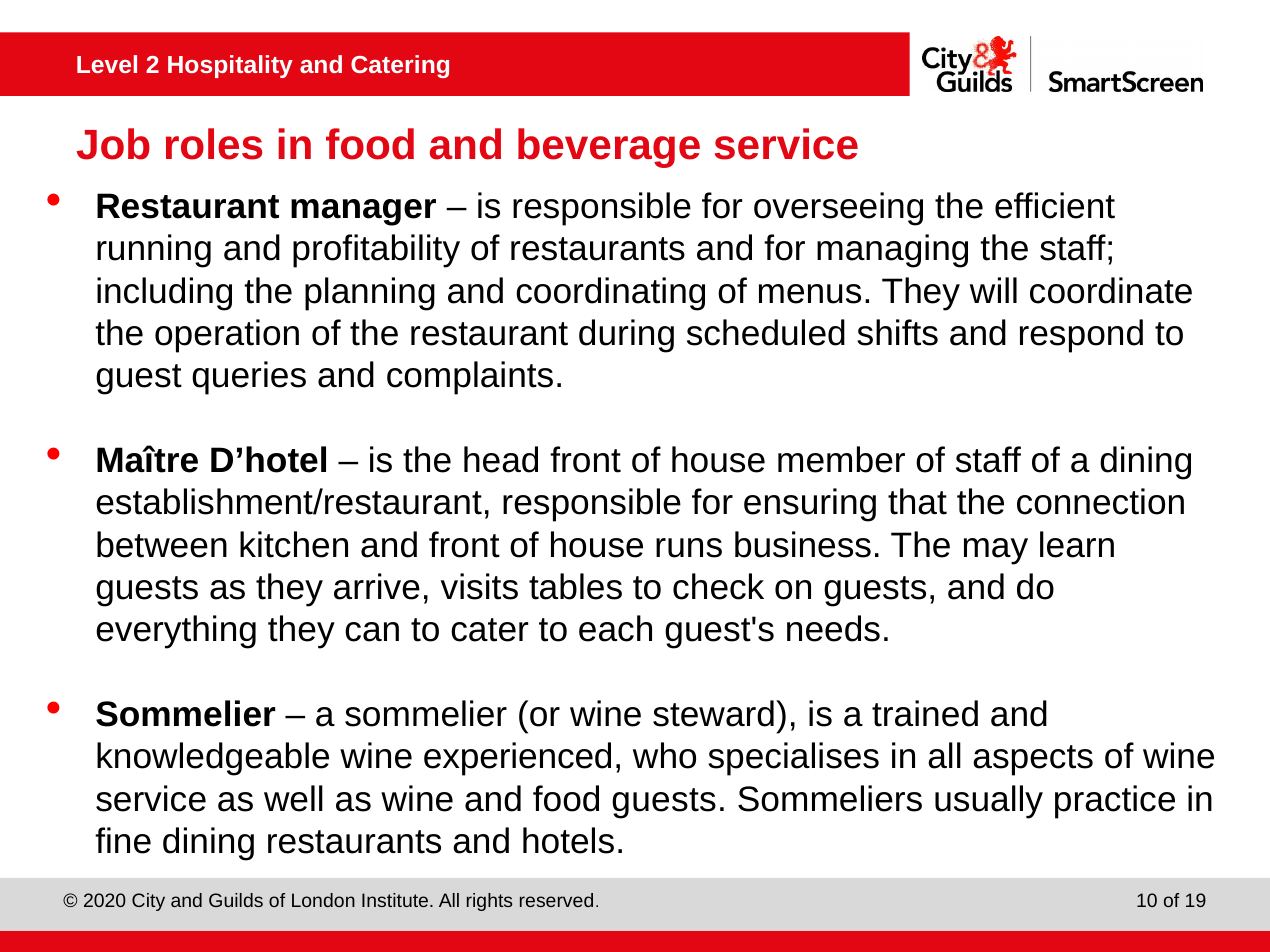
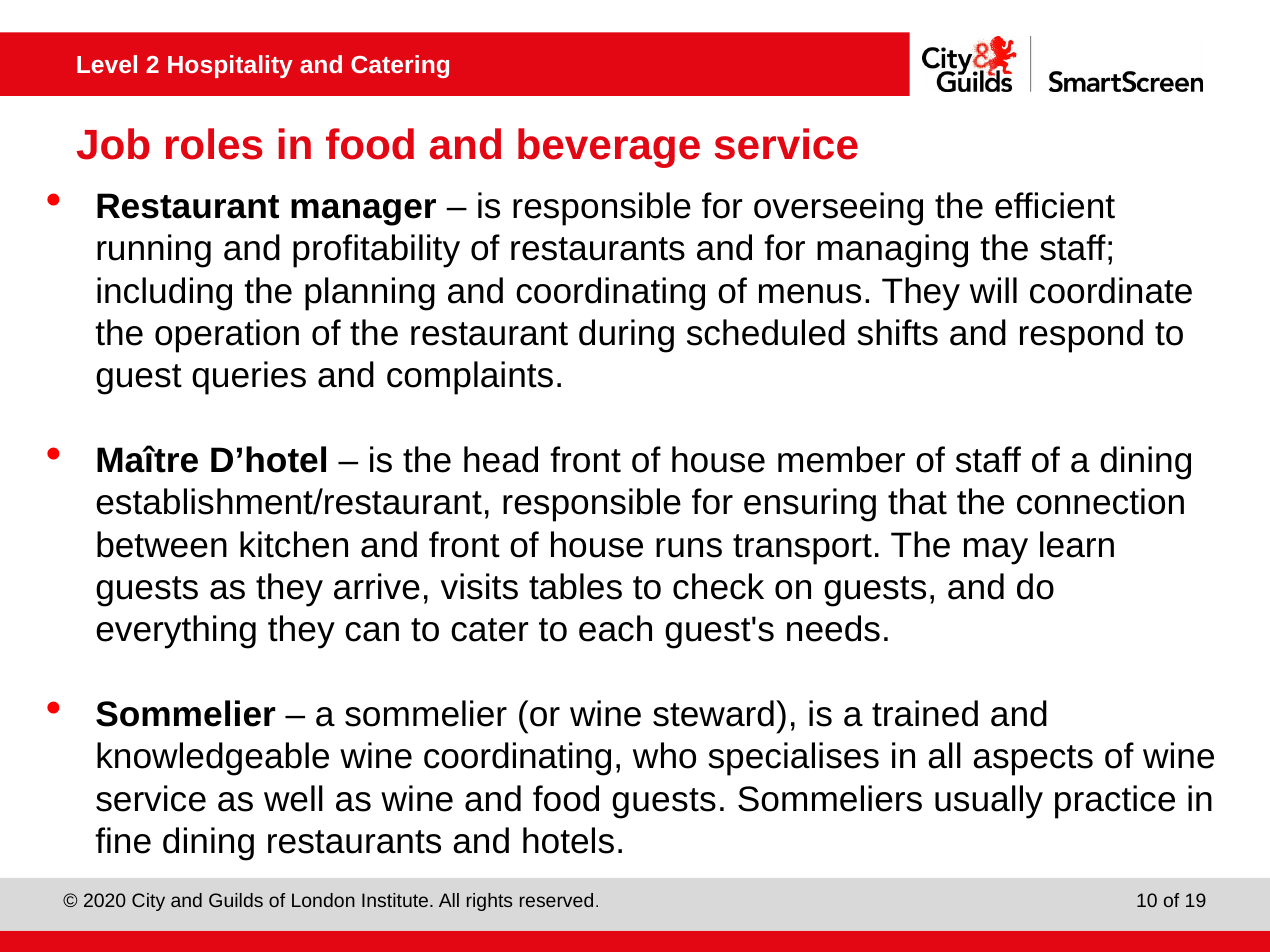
business: business -> transport
wine experienced: experienced -> coordinating
